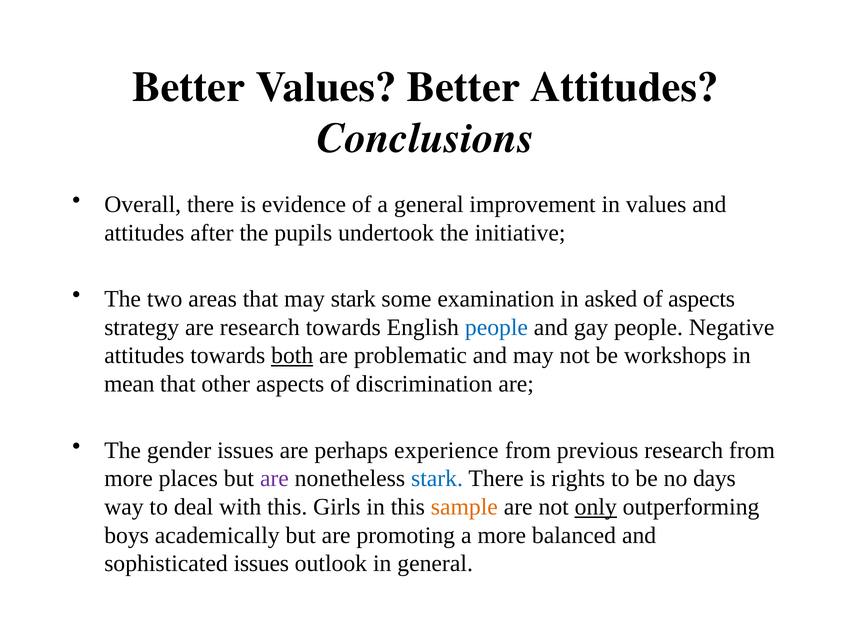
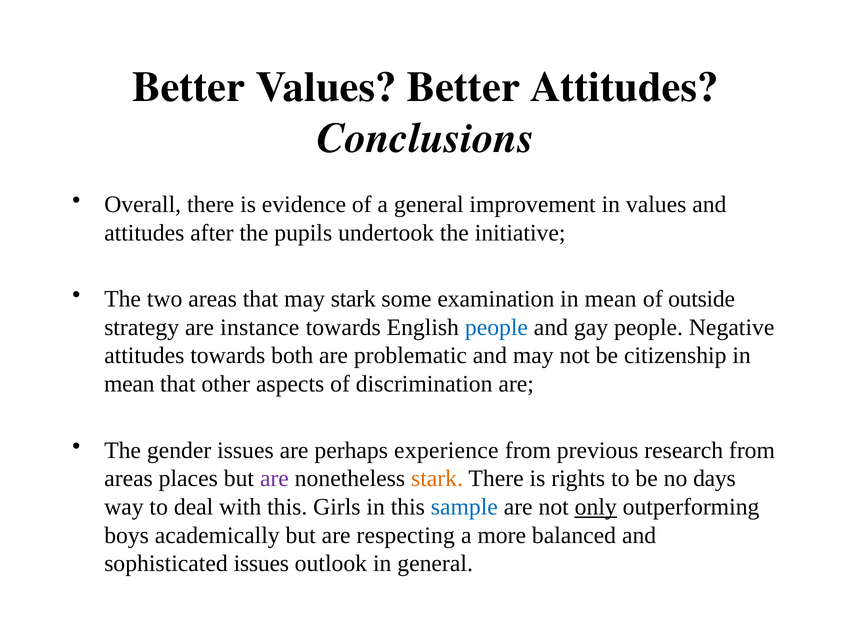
examination in asked: asked -> mean
of aspects: aspects -> outside
are research: research -> instance
both underline: present -> none
workshops: workshops -> citizenship
more at (129, 479): more -> areas
stark at (437, 479) colour: blue -> orange
sample colour: orange -> blue
promoting: promoting -> respecting
